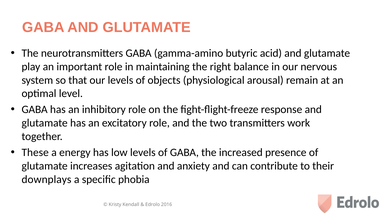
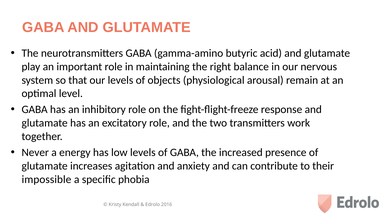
These: These -> Never
downplays: downplays -> impossible
